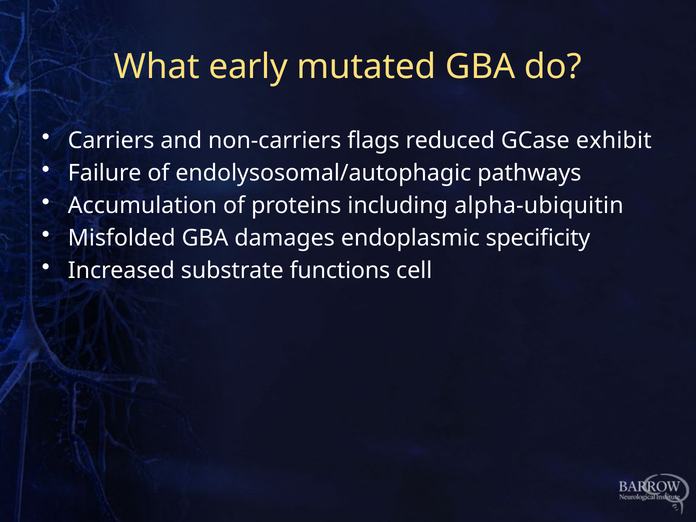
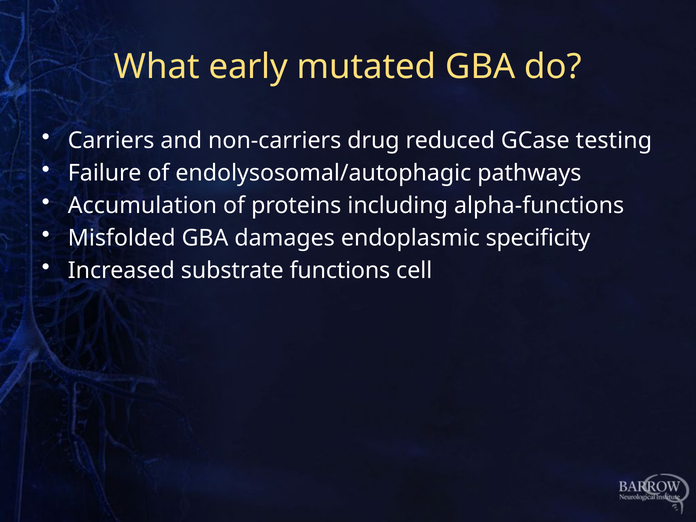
flags: flags -> drug
exhibit: exhibit -> testing
alpha-ubiquitin: alpha-ubiquitin -> alpha-functions
